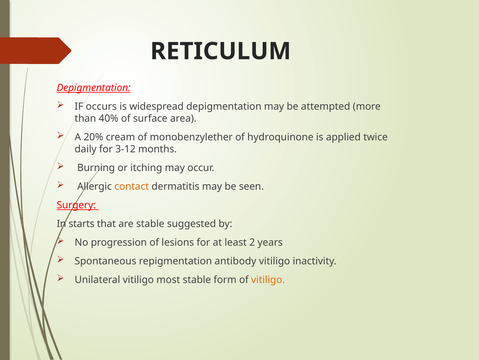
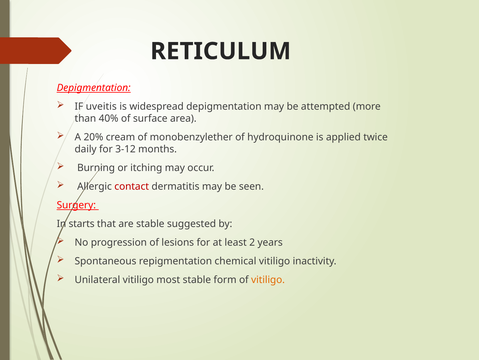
occurs: occurs -> uveitis
contact colour: orange -> red
antibody: antibody -> chemical
